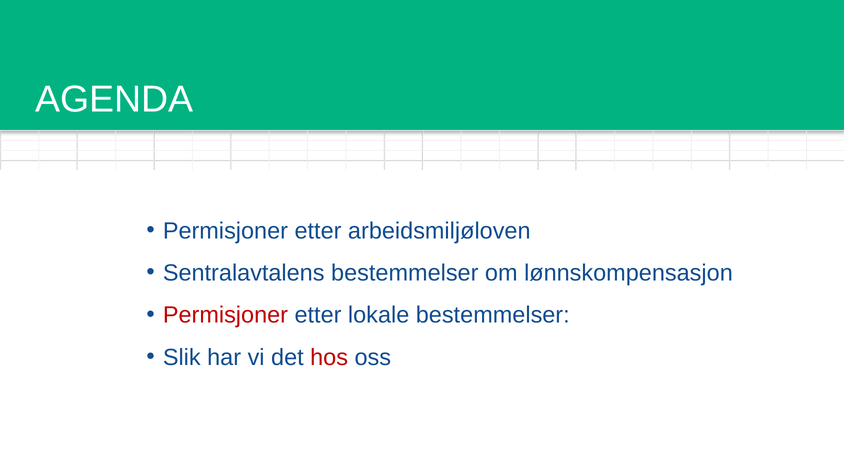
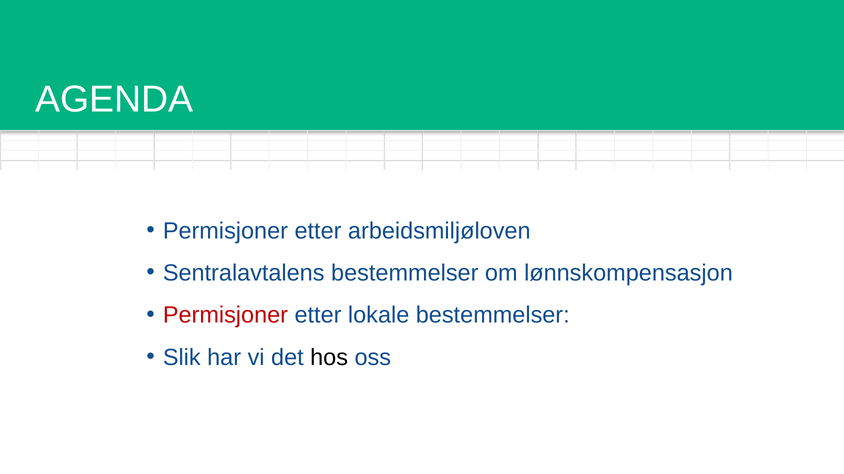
hos colour: red -> black
